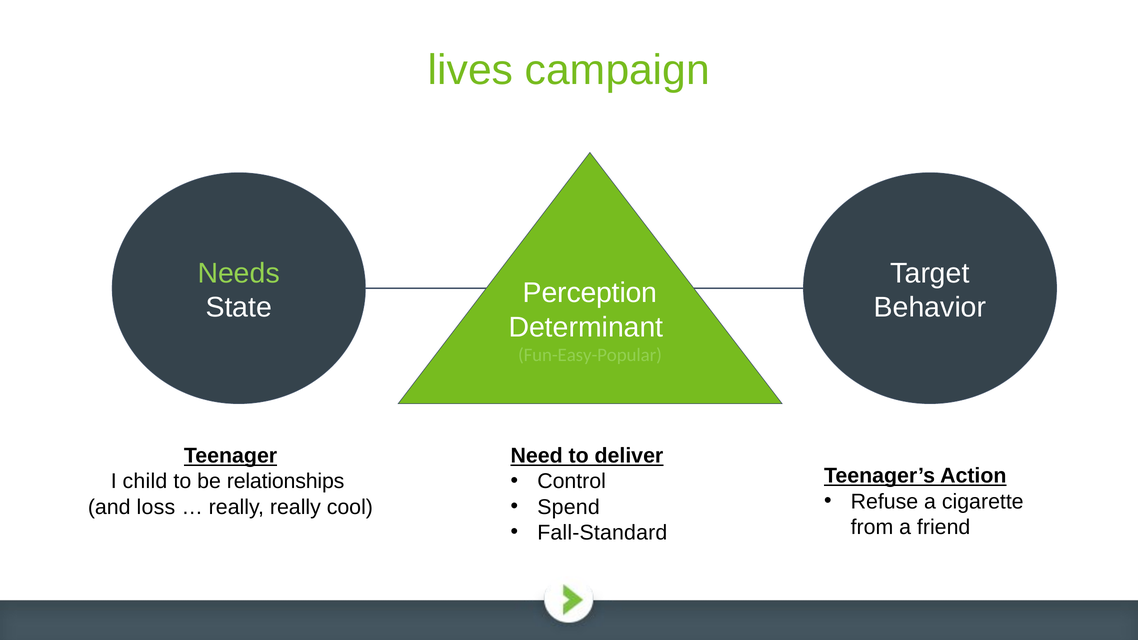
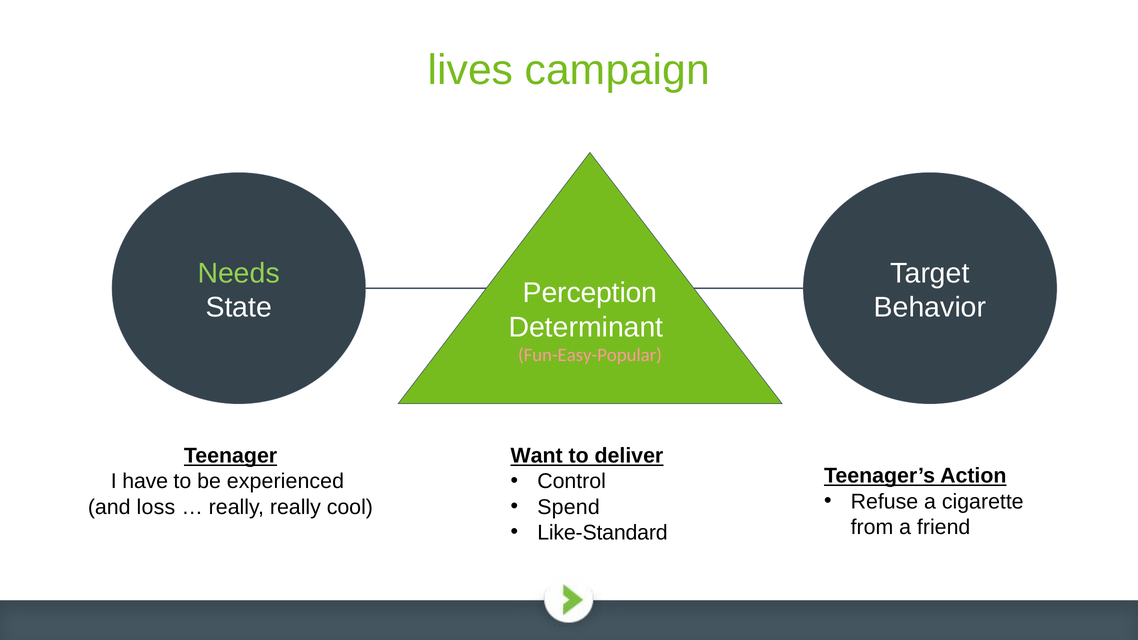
Fun-Easy-Popular colour: light green -> pink
Need: Need -> Want
child: child -> have
relationships: relationships -> experienced
Fall-Standard: Fall-Standard -> Like-Standard
